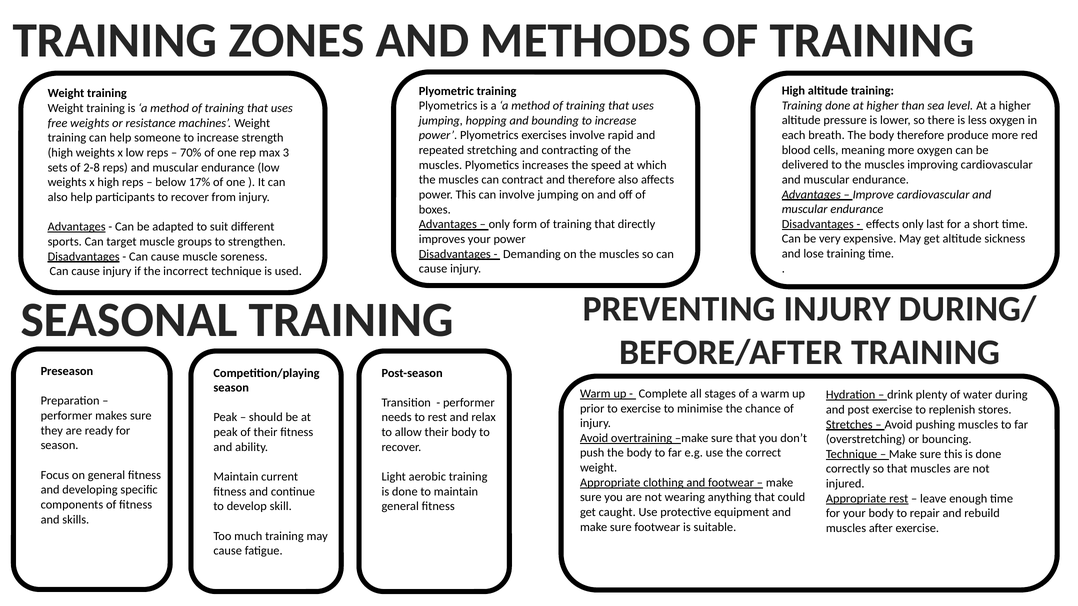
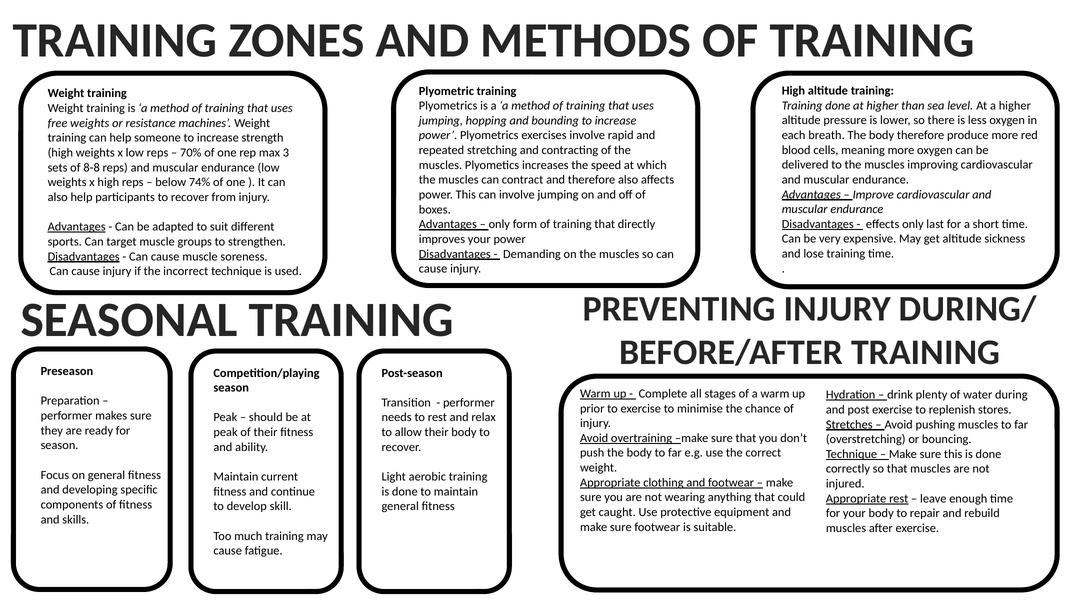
2-8: 2-8 -> 8-8
17%: 17% -> 74%
